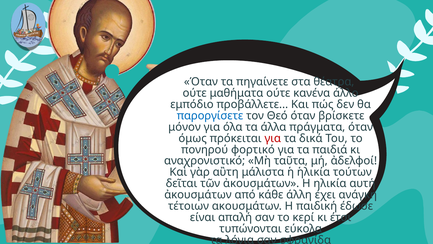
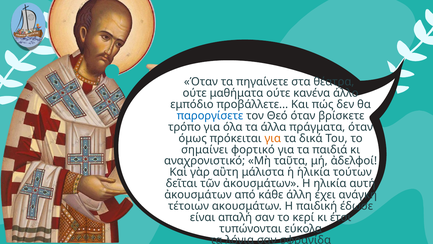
μόνον: μόνον -> τρόπο
για at (273, 138) colour: red -> orange
πονηρού: πονηρού -> σημαίνει
